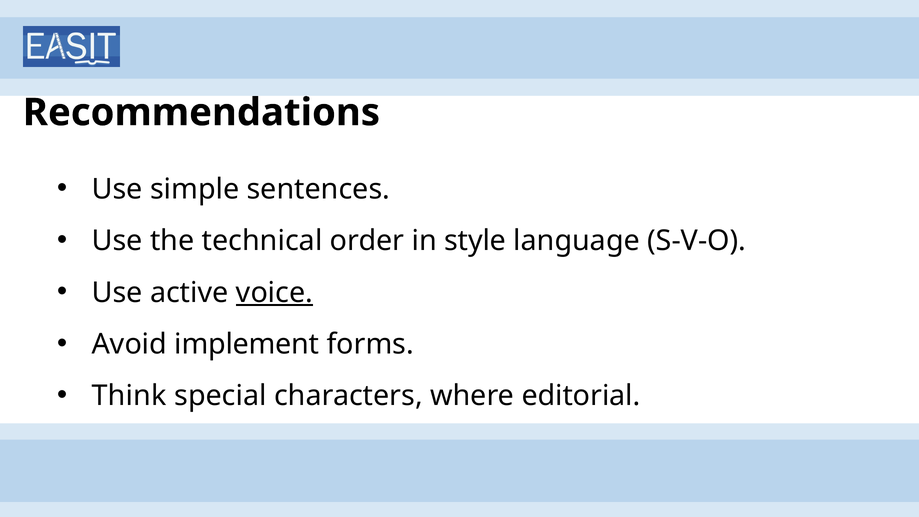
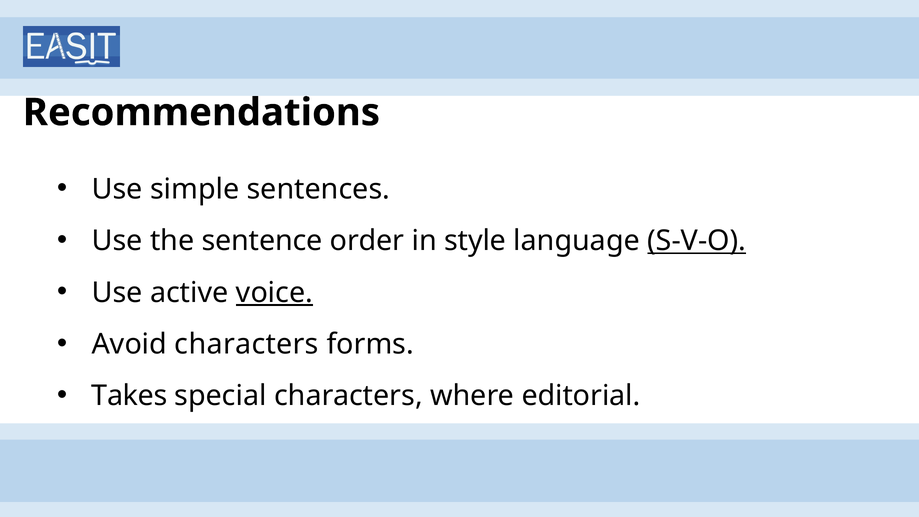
technical: technical -> sentence
S-V-O underline: none -> present
Avoid implement: implement -> characters
Think: Think -> Takes
